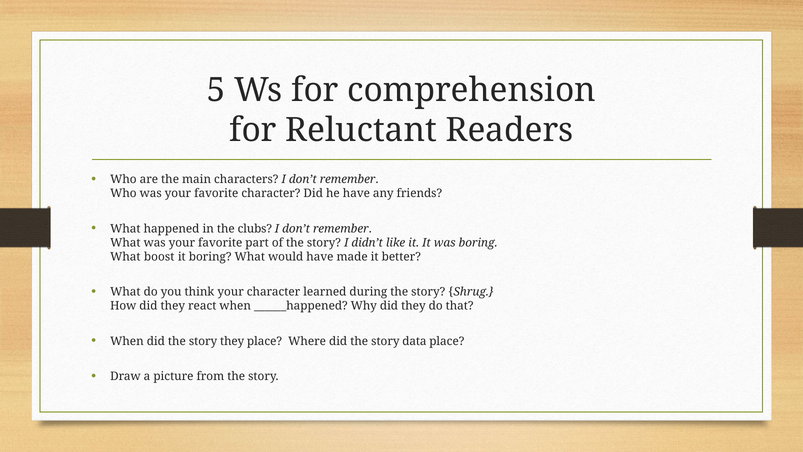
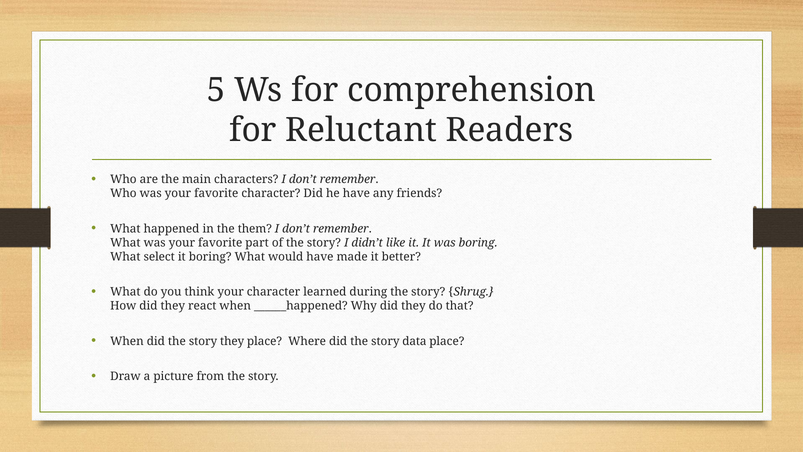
clubs: clubs -> them
boost: boost -> select
